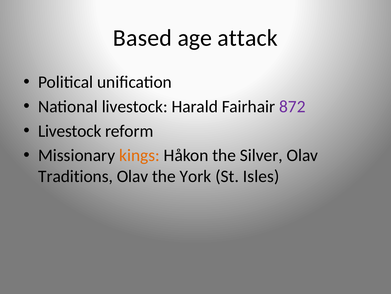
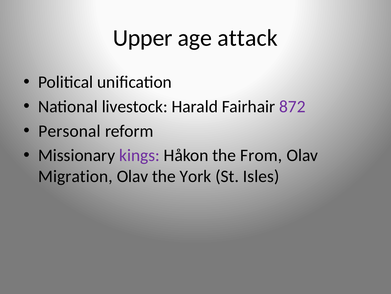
Based: Based -> Upper
Livestock at (70, 131): Livestock -> Personal
kings colour: orange -> purple
Silver: Silver -> From
Traditions: Traditions -> Migration
